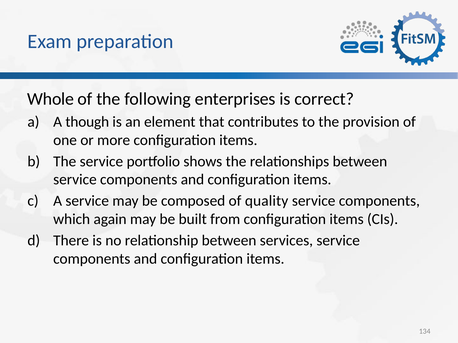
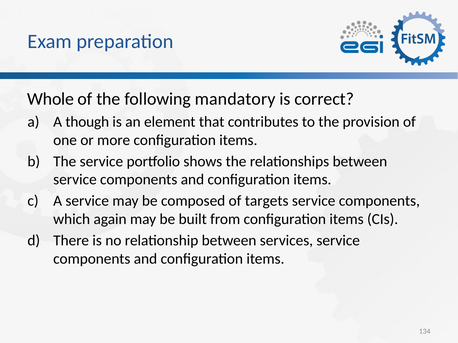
enterprises: enterprises -> mandatory
quality: quality -> targets
